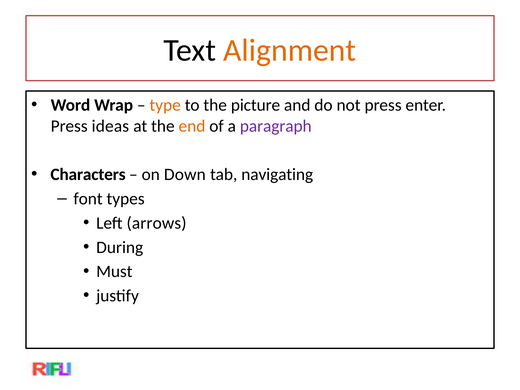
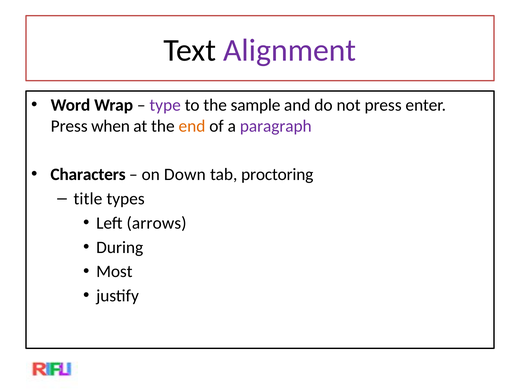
Alignment colour: orange -> purple
type colour: orange -> purple
picture: picture -> sample
ideas: ideas -> when
navigating: navigating -> proctoring
font: font -> title
Must: Must -> Most
